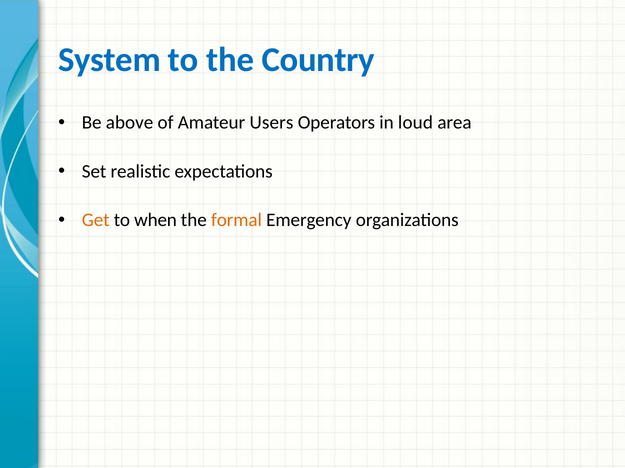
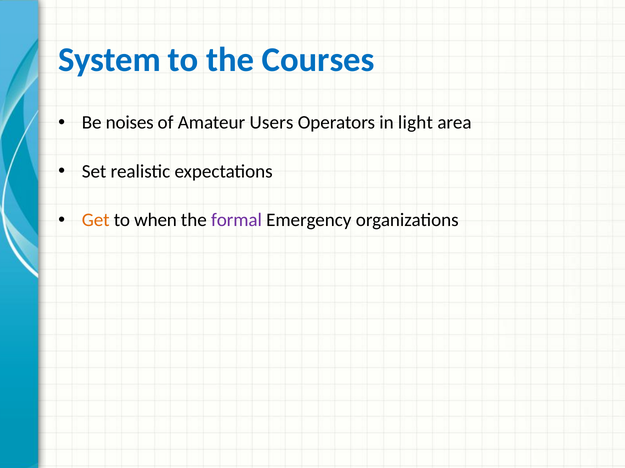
Country: Country -> Courses
above: above -> noises
loud: loud -> light
formal colour: orange -> purple
